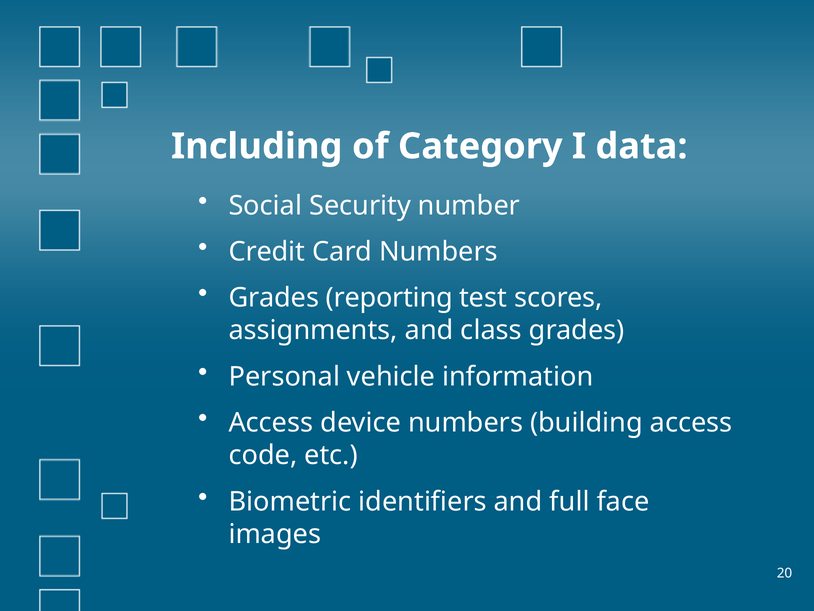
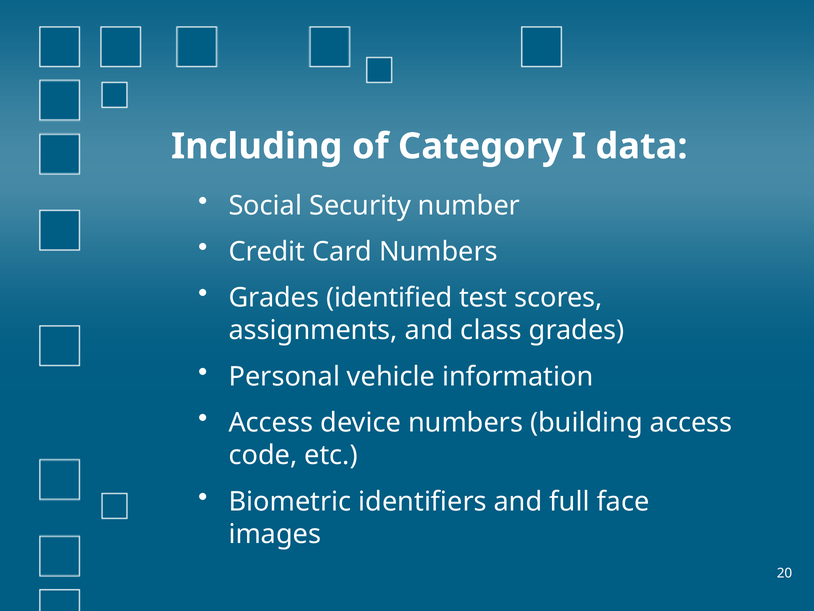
reporting: reporting -> identified
